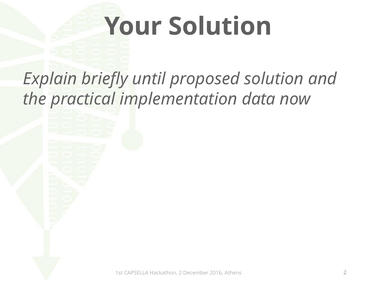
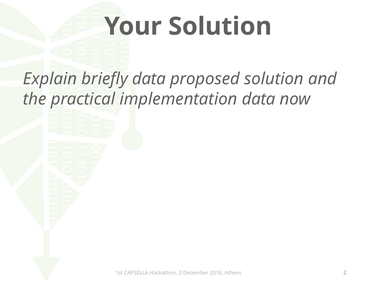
briefly until: until -> data
